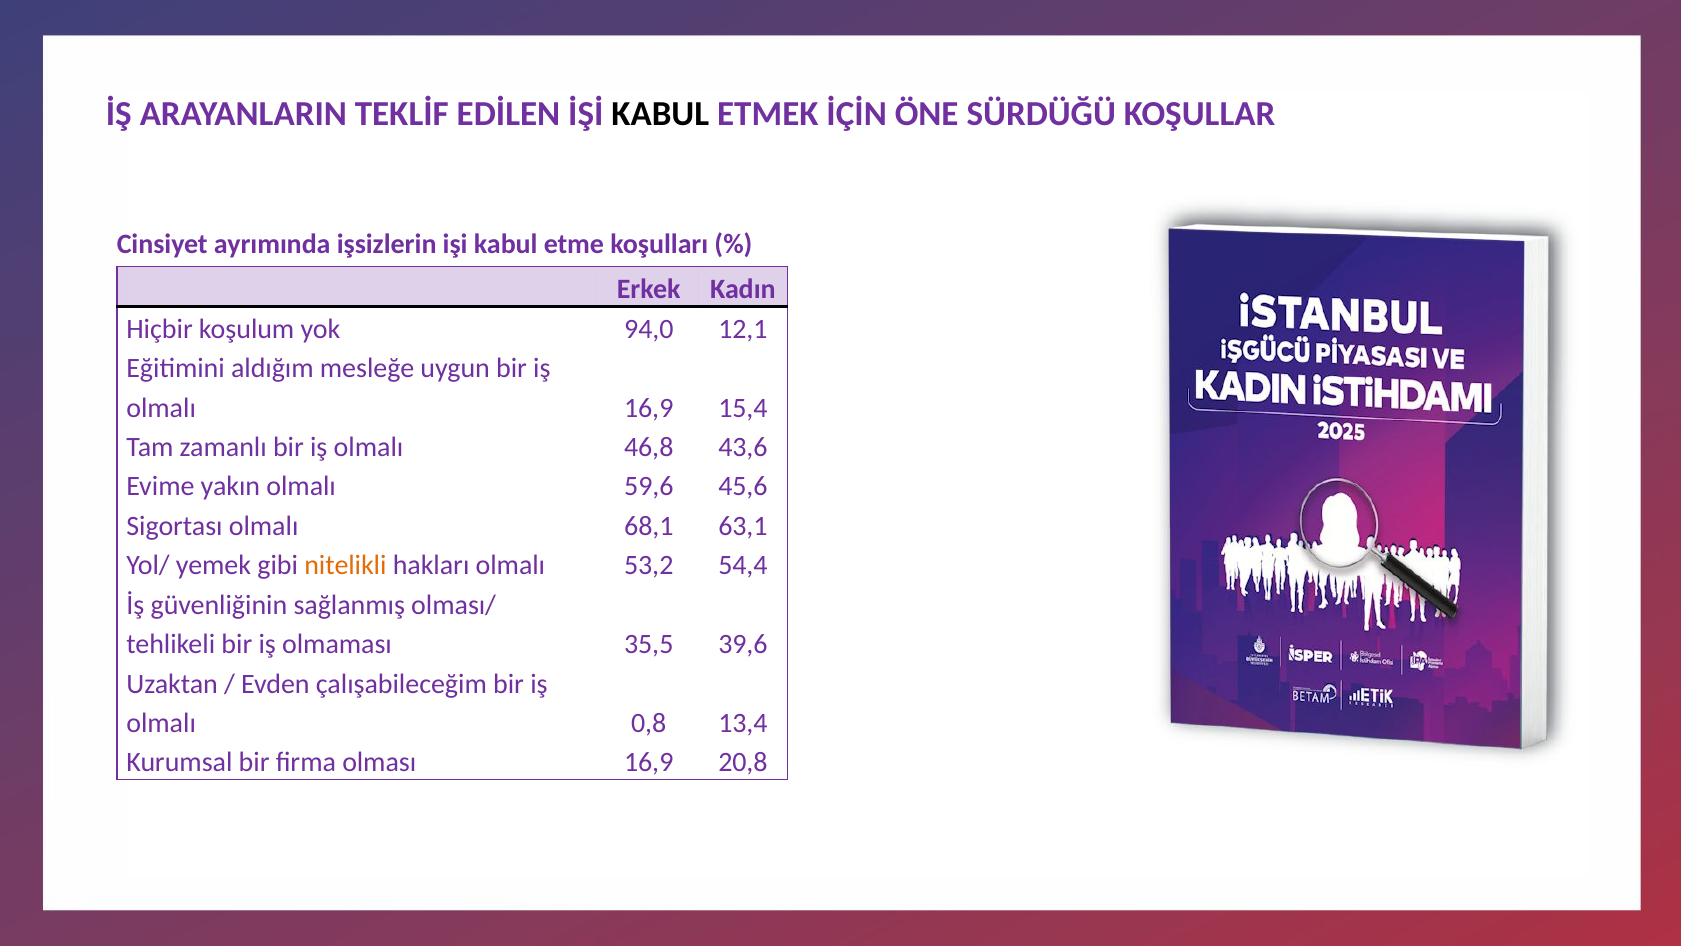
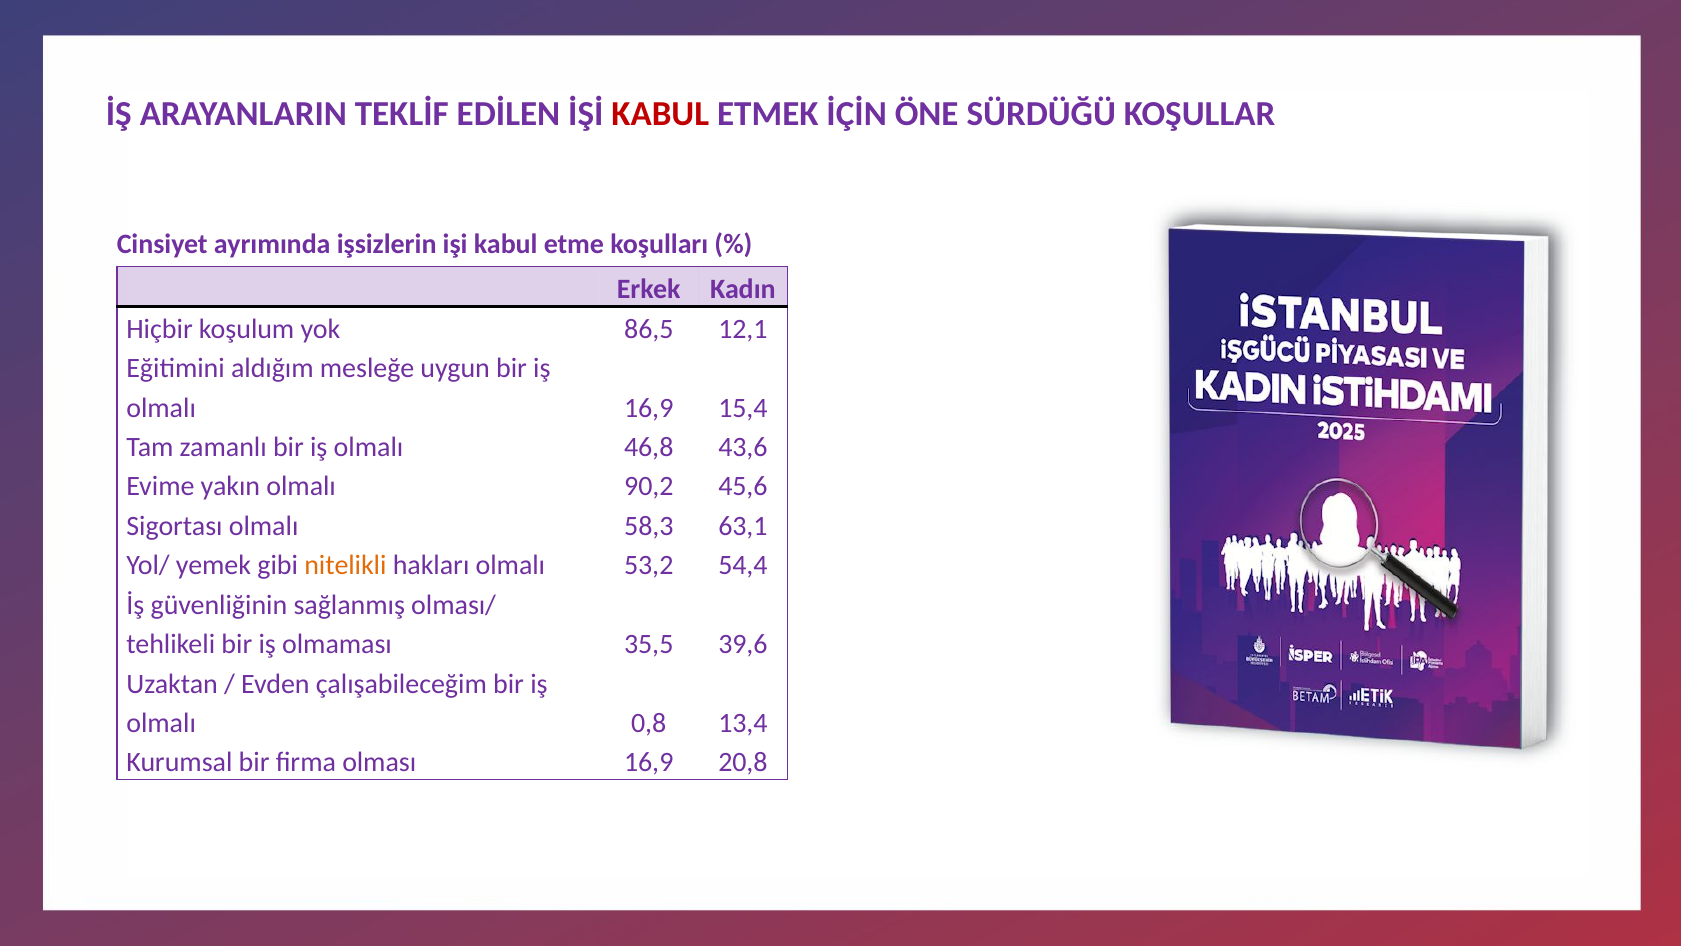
KABUL at (660, 114) colour: black -> red
94,0: 94,0 -> 86,5
59,6: 59,6 -> 90,2
68,1: 68,1 -> 58,3
